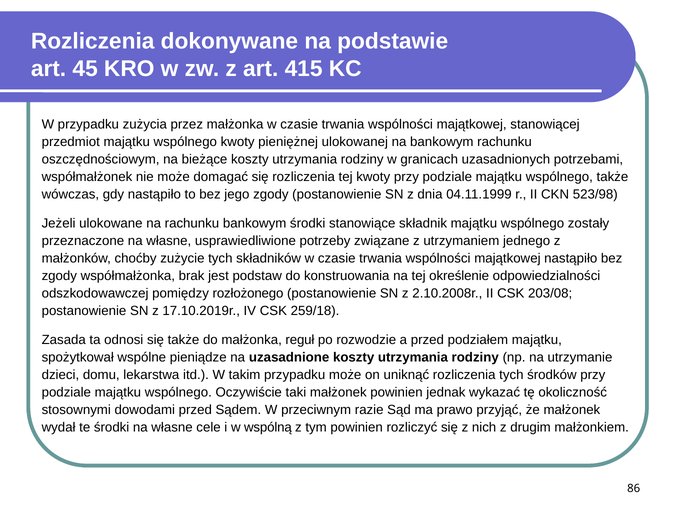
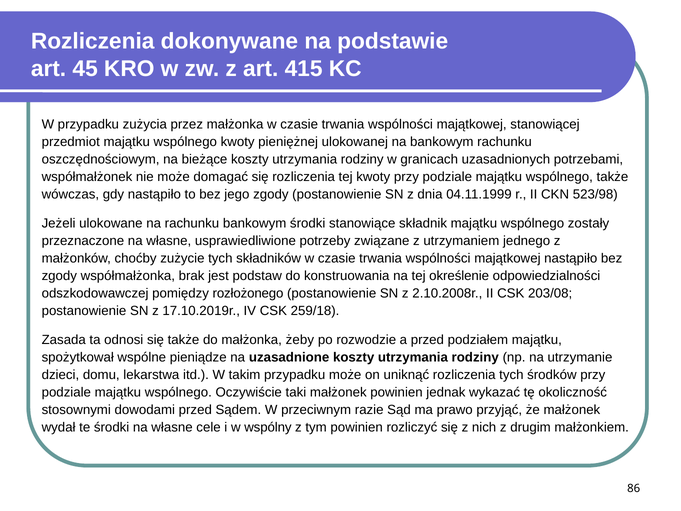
reguł: reguł -> żeby
wspólną: wspólną -> wspólny
